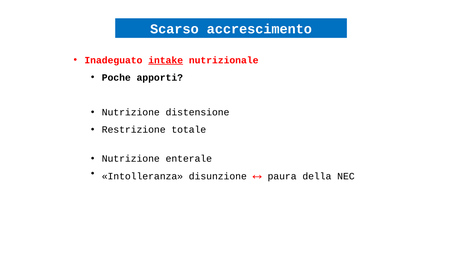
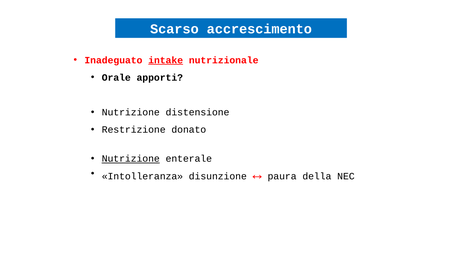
Poche: Poche -> Orale
totale: totale -> donato
Nutrizione at (131, 158) underline: none -> present
